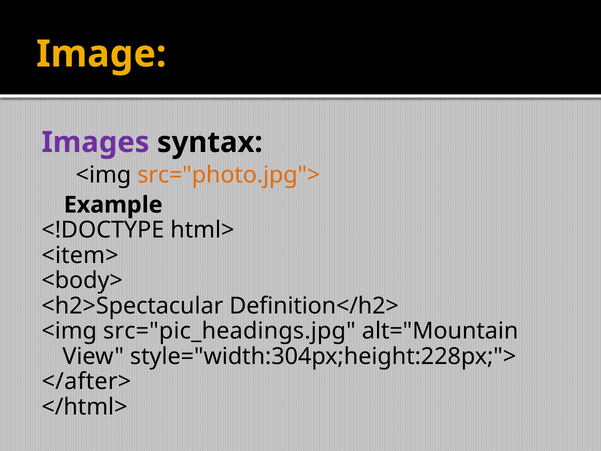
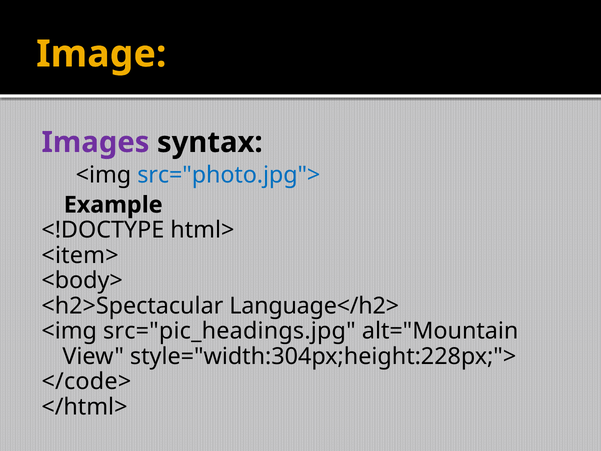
src="photo.jpg"> colour: orange -> blue
Definition</h2>: Definition</h2> -> Language</h2>
</after>: </after> -> </code>
